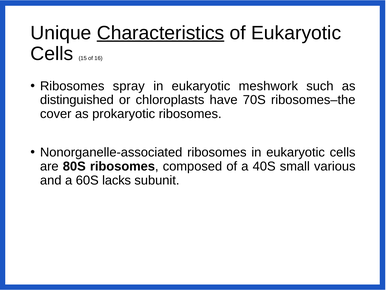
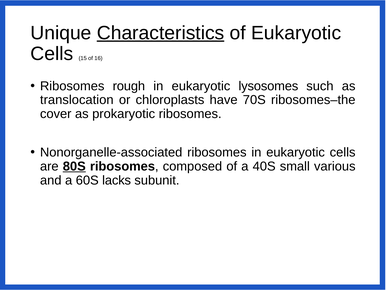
spray: spray -> rough
meshwork: meshwork -> lysosomes
distinguished: distinguished -> translocation
80S underline: none -> present
